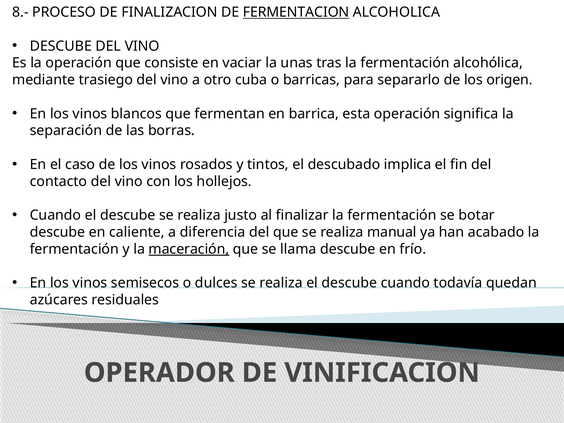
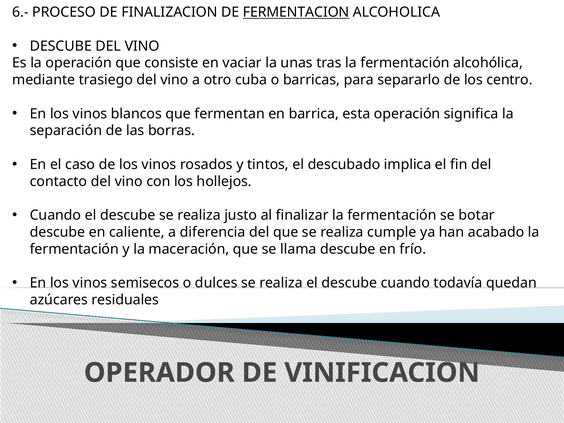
8.-: 8.- -> 6.-
origen: origen -> centro
manual: manual -> cumple
maceración underline: present -> none
